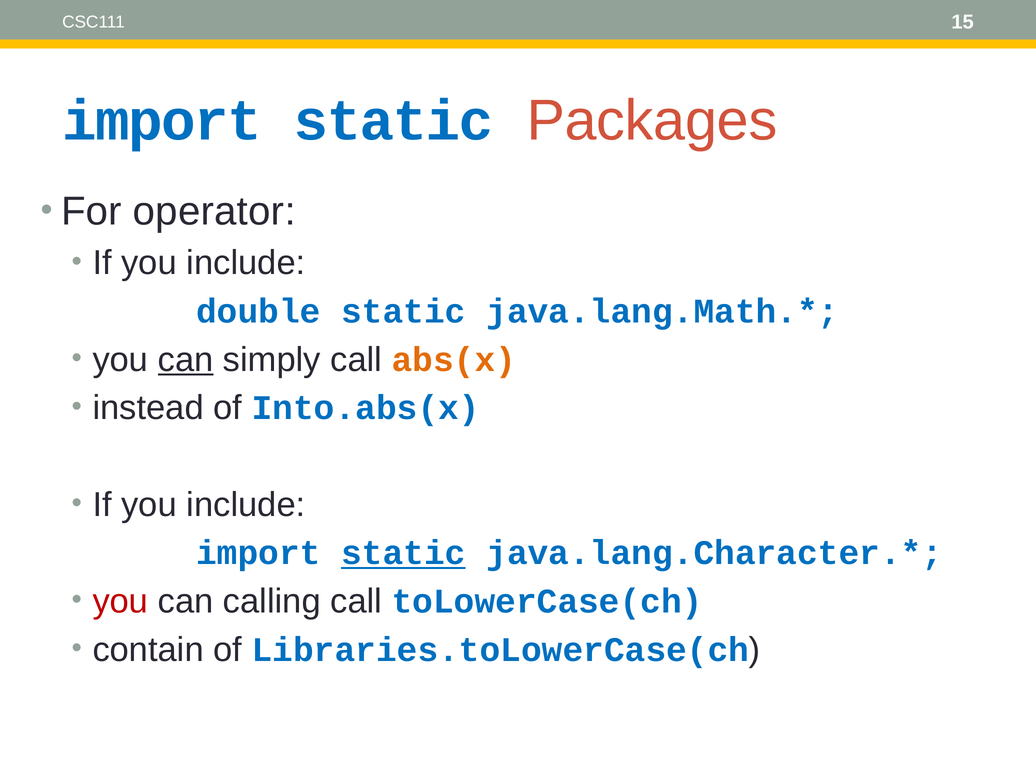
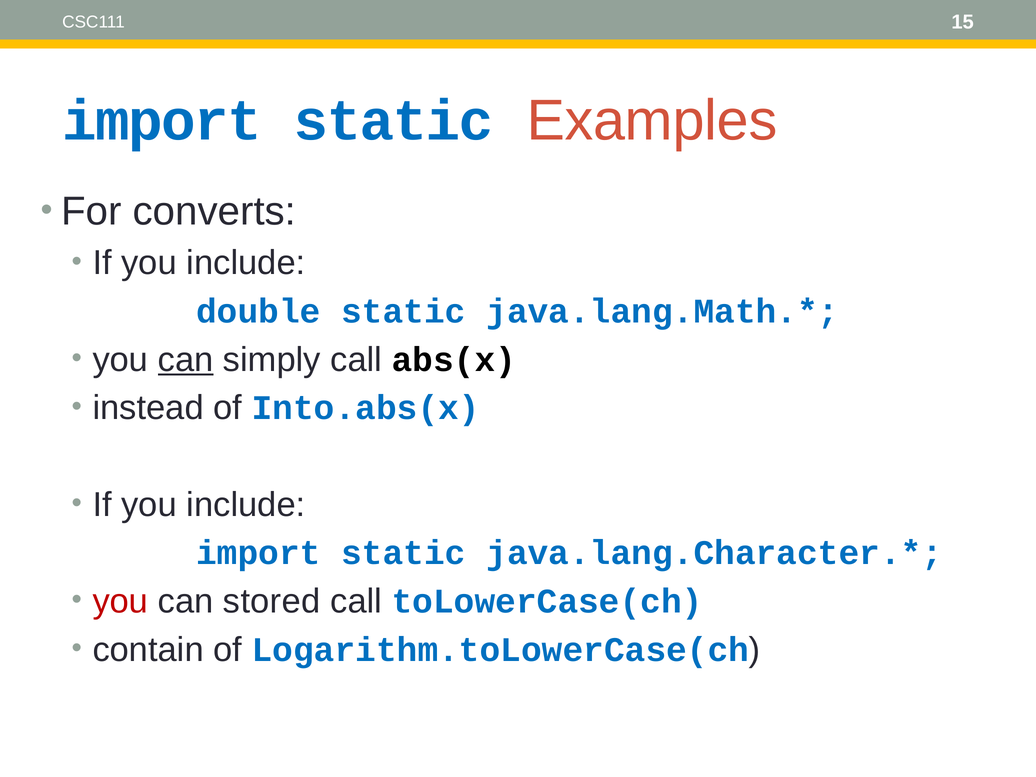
Packages: Packages -> Examples
operator: operator -> converts
abs(x colour: orange -> black
static at (403, 553) underline: present -> none
calling: calling -> stored
Libraries.toLowerCase(ch: Libraries.toLowerCase(ch -> Logarithm.toLowerCase(ch
